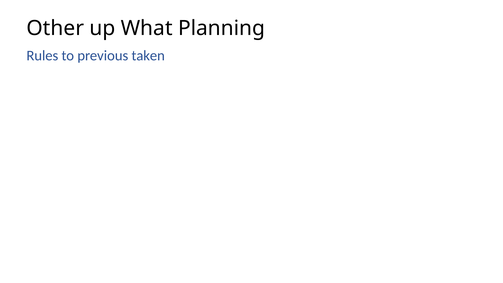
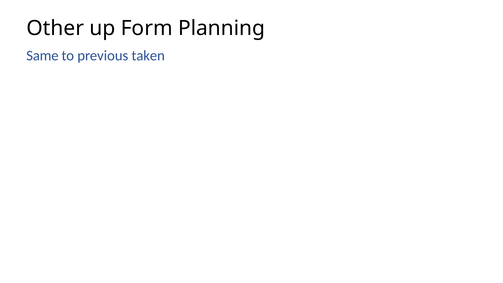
What: What -> Form
Rules: Rules -> Same
